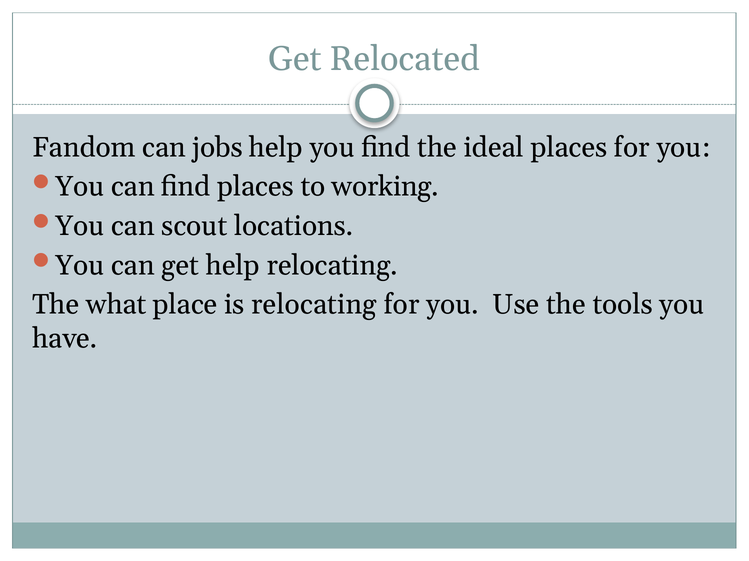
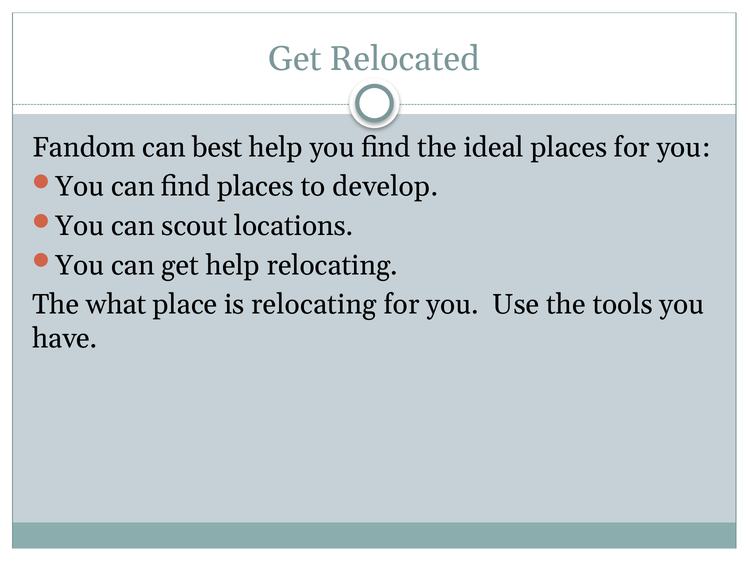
jobs: jobs -> best
working: working -> develop
